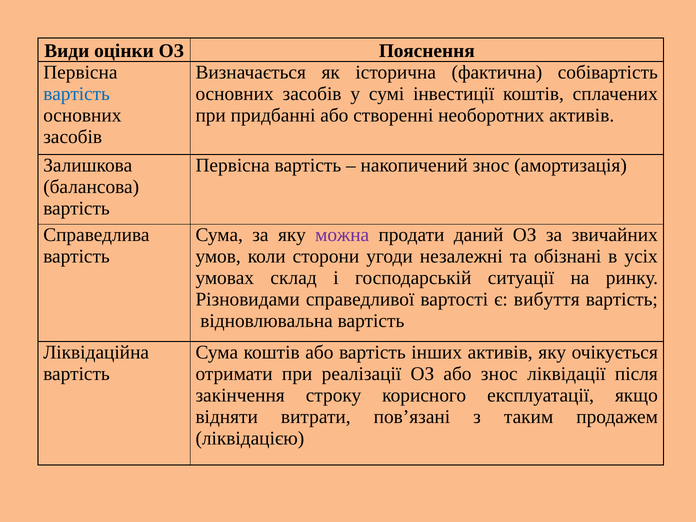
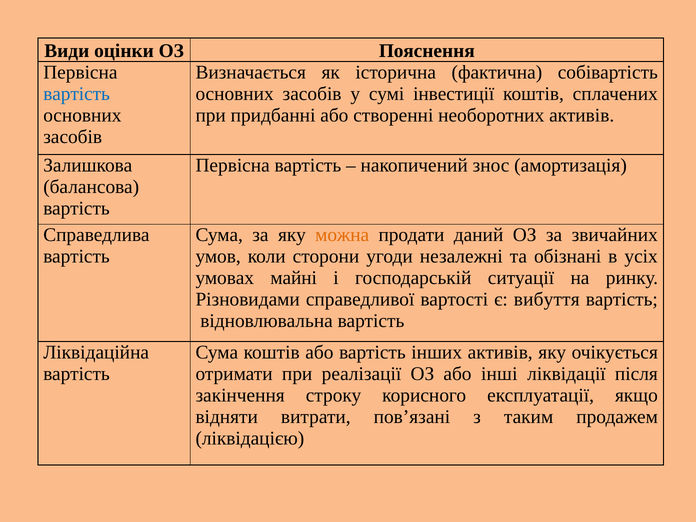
можна colour: purple -> orange
склад: склад -> майні
або знос: знос -> інші
